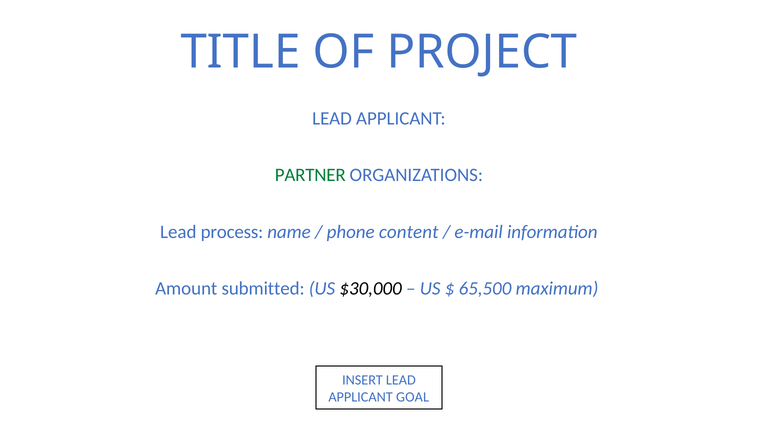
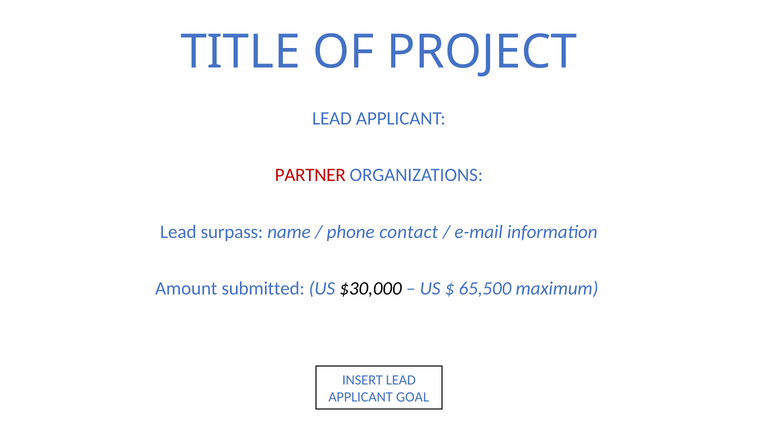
PARTNER colour: green -> red
process: process -> surpass
content: content -> contact
